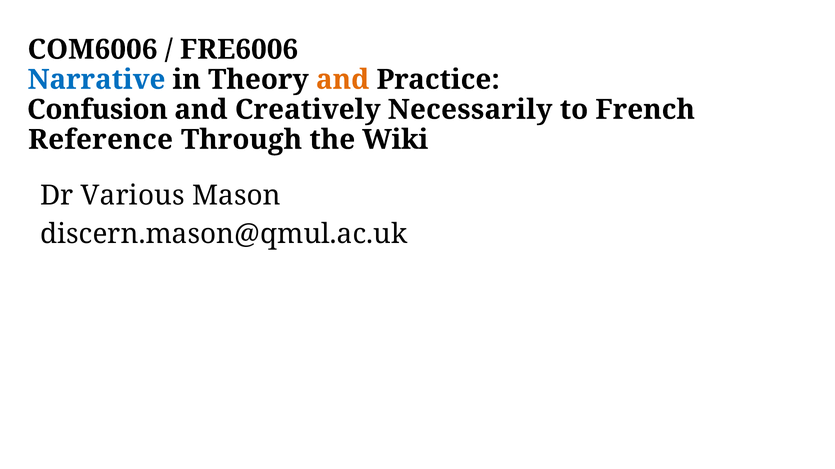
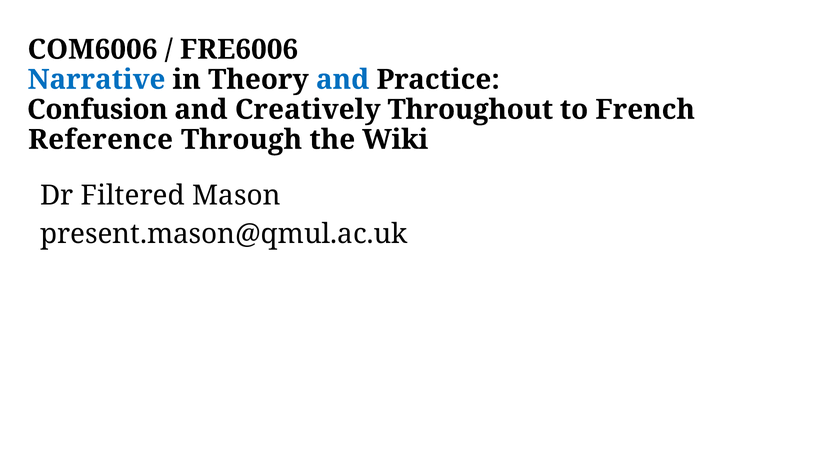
and at (343, 80) colour: orange -> blue
Necessarily: Necessarily -> Throughout
Various: Various -> Filtered
discern.mason@qmul.ac.uk: discern.mason@qmul.ac.uk -> present.mason@qmul.ac.uk
